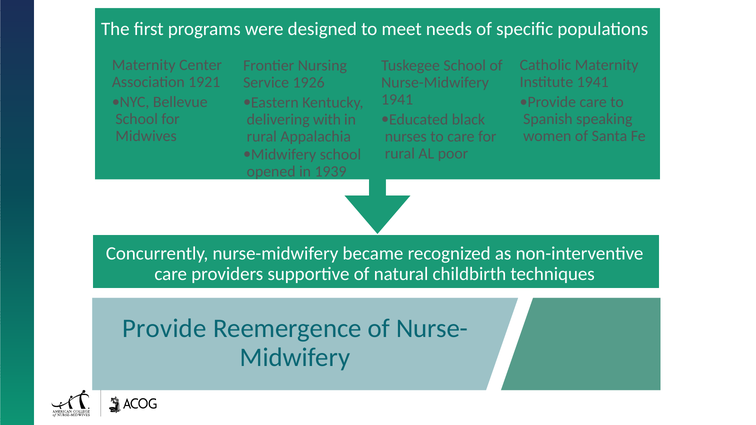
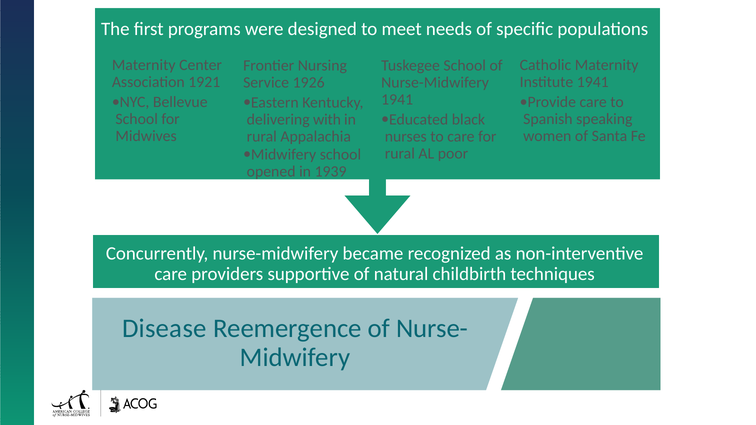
Provide at (164, 328): Provide -> Disease
